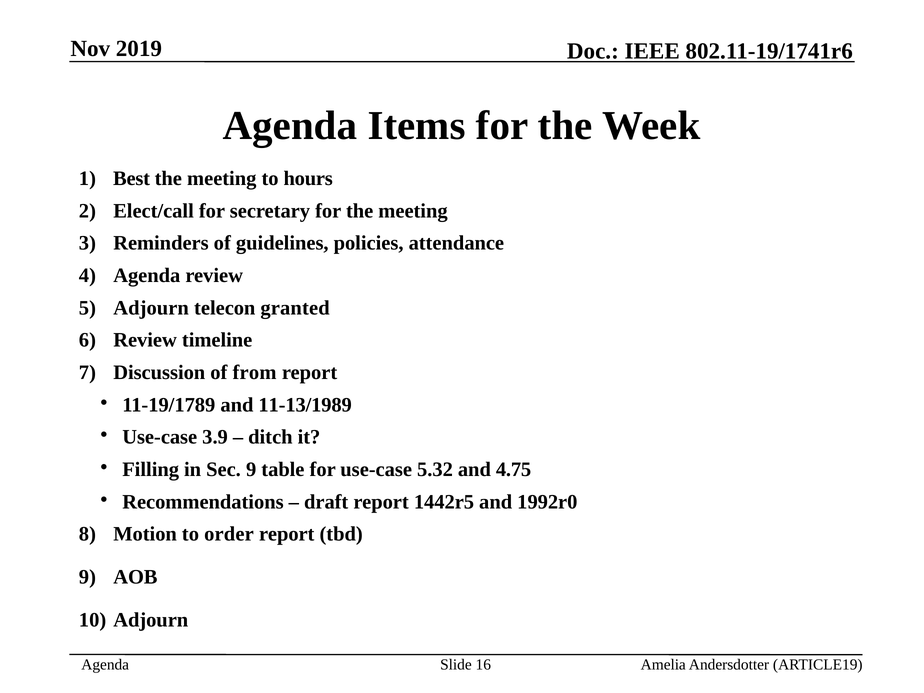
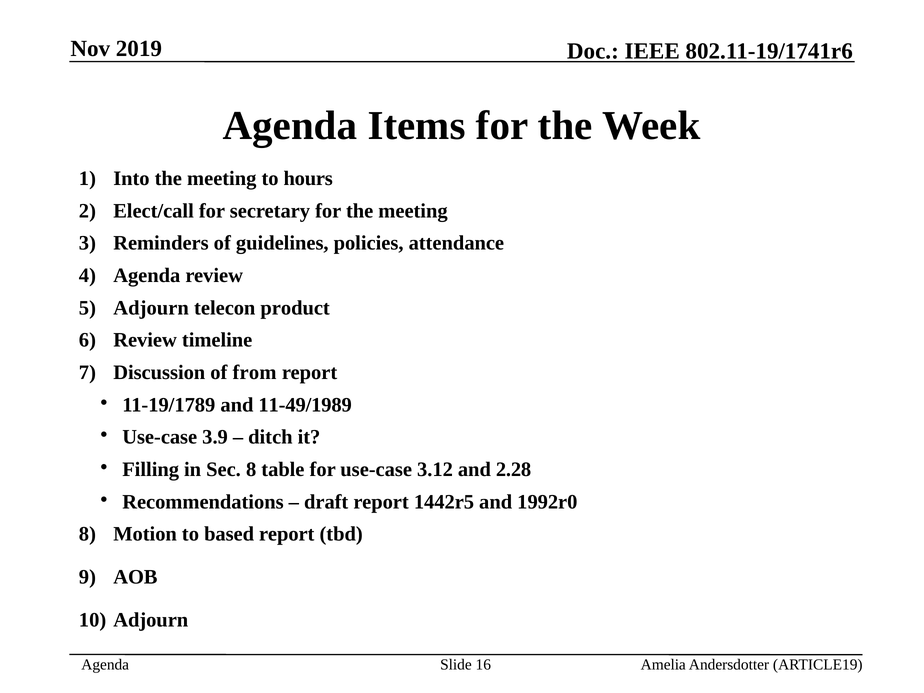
Best: Best -> Into
granted: granted -> product
11-13/1989: 11-13/1989 -> 11-49/1989
Sec 9: 9 -> 8
5.32: 5.32 -> 3.12
4.75: 4.75 -> 2.28
order: order -> based
